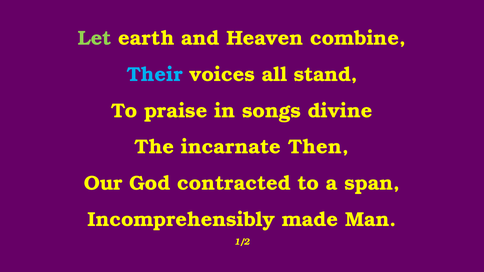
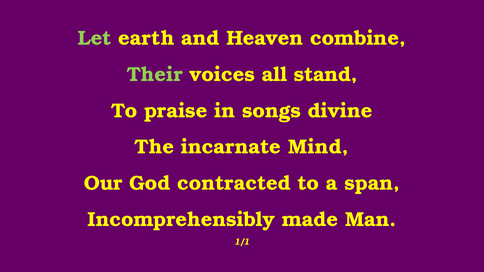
Their colour: light blue -> light green
Then: Then -> Mind
1/2: 1/2 -> 1/1
